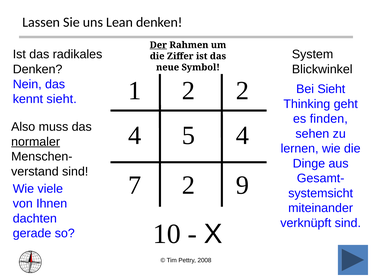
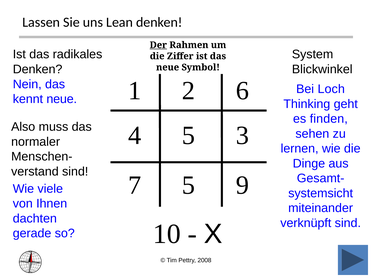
2 2: 2 -> 6
Bei Sieht: Sieht -> Loch
kennt sieht: sieht -> neue
5 4: 4 -> 3
normaler underline: present -> none
7 2: 2 -> 5
